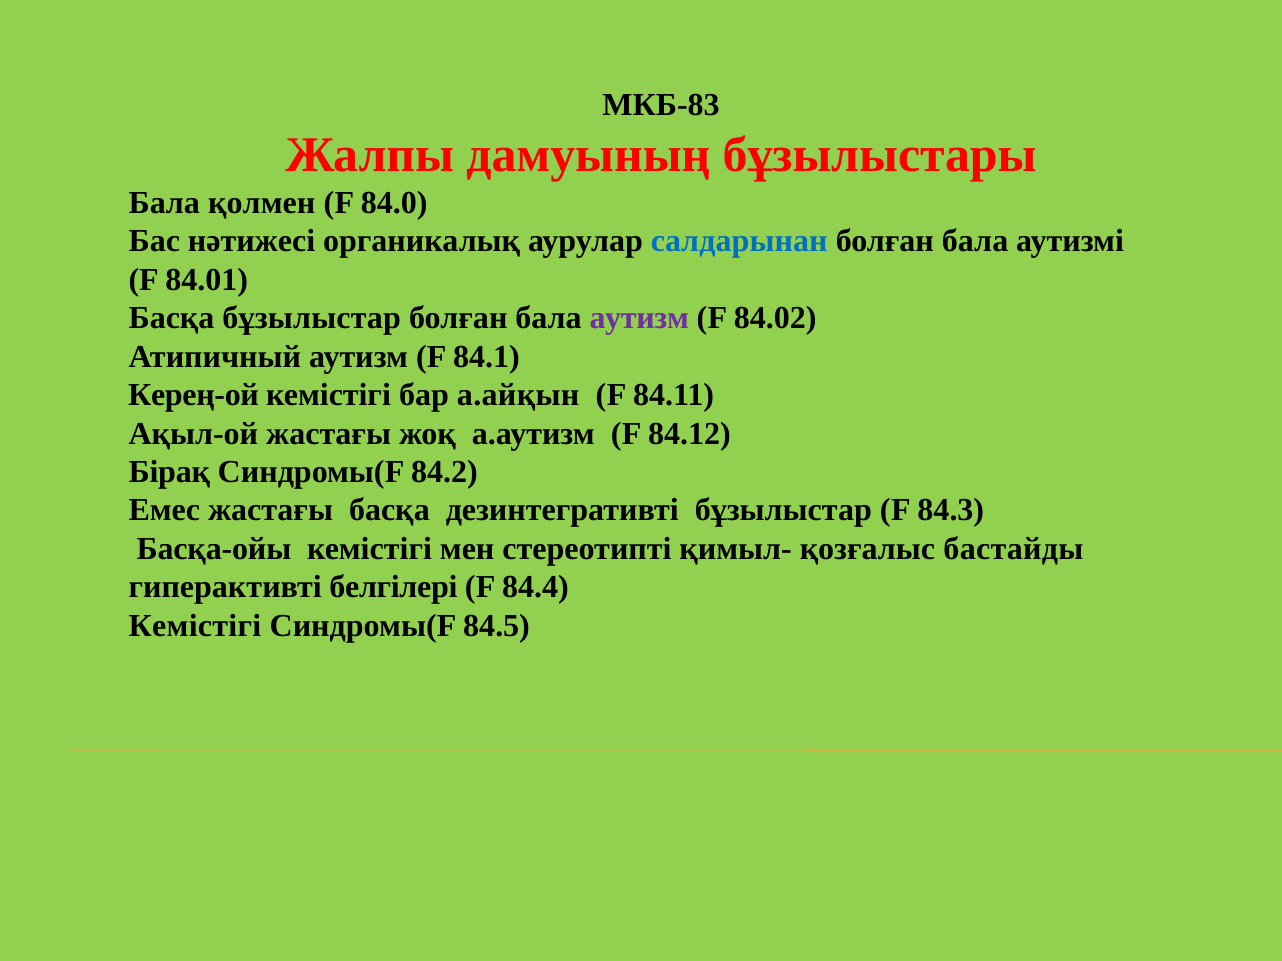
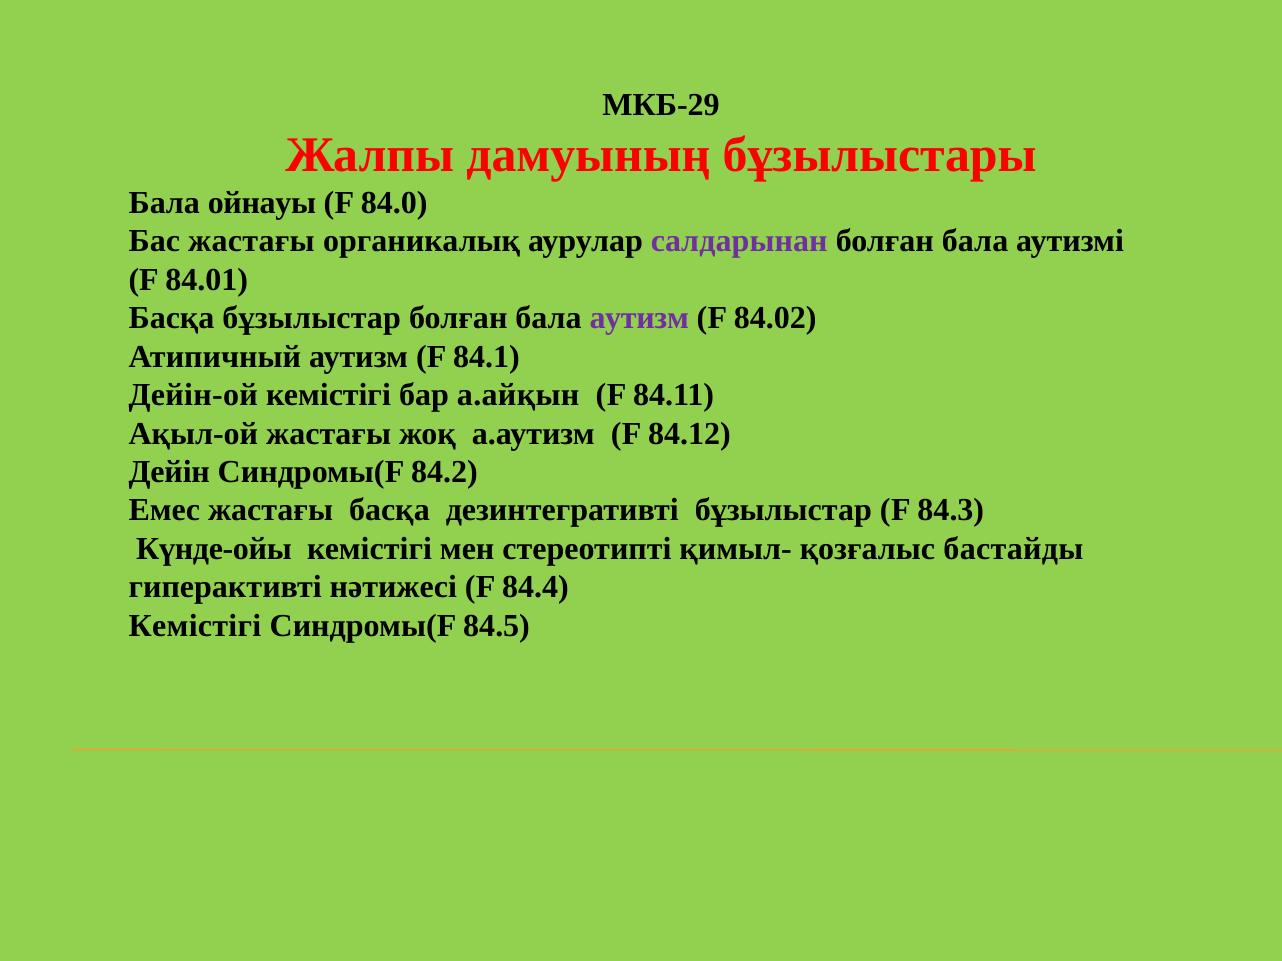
МКБ-83: МКБ-83 -> МКБ-29
қолмен: қолмен -> ойнауы
Бас нәтижесі: нәтижесі -> жастағы
салдарынан colour: blue -> purple
Керең-ой: Керең-ой -> Дейін-ой
Бірақ: Бірақ -> Дейін
Басқа-ойы: Басқа-ойы -> Күнде-ойы
белгілері: белгілері -> нәтижесі
